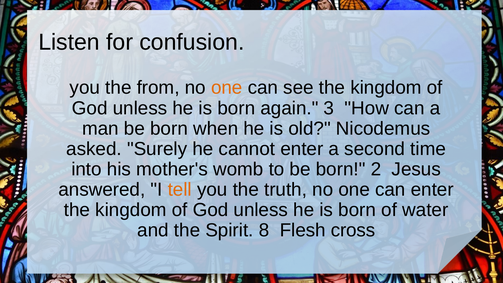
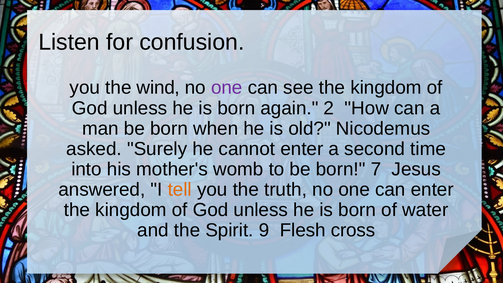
from: from -> wind
one at (227, 88) colour: orange -> purple
3: 3 -> 2
2: 2 -> 7
8: 8 -> 9
